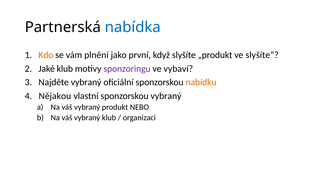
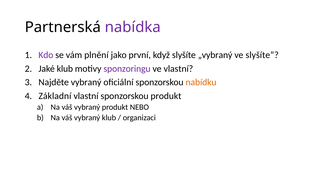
nabídka colour: blue -> purple
Kdo colour: orange -> purple
„produkt: „produkt -> „vybraný
ve vybaví: vybaví -> vlastní
Nějakou: Nějakou -> Základní
sponzorskou vybraný: vybraný -> produkt
